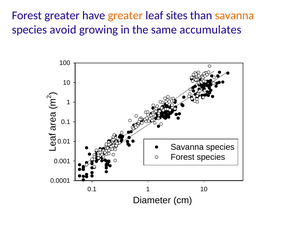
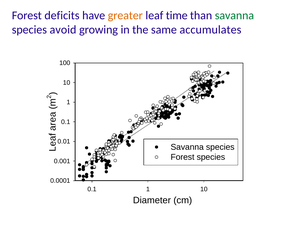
Forest greater: greater -> deficits
sites: sites -> time
savanna at (234, 15) colour: orange -> green
